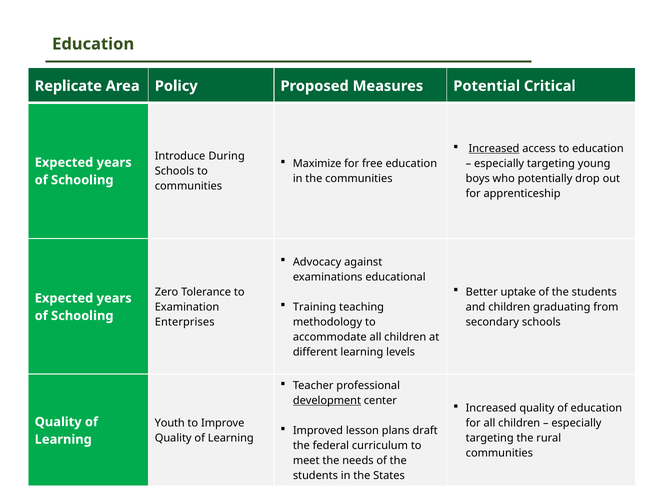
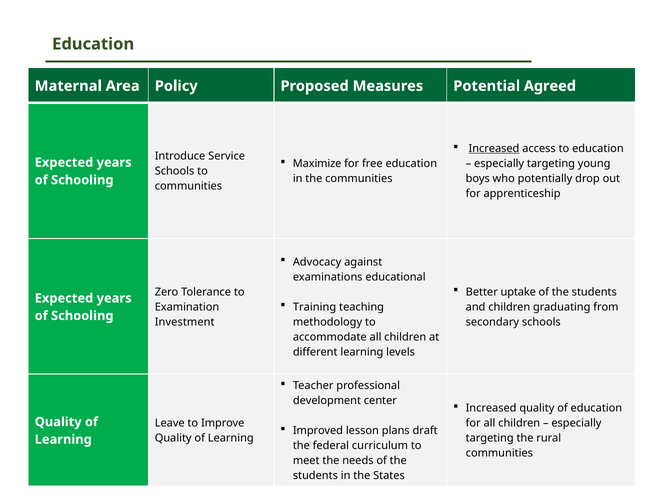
Replicate: Replicate -> Maternal
Critical: Critical -> Agreed
During: During -> Service
Enterprises: Enterprises -> Investment
development underline: present -> none
Youth: Youth -> Leave
